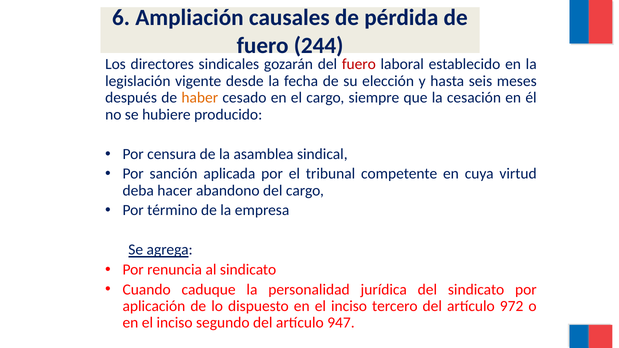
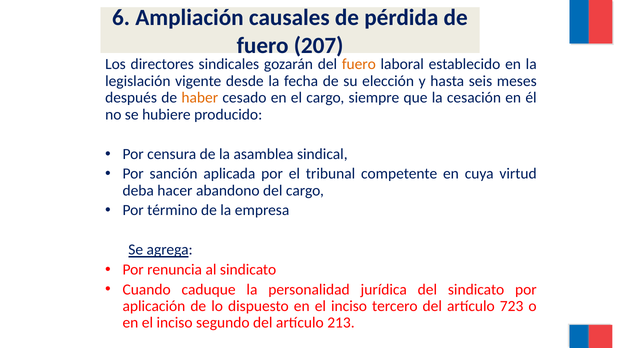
244: 244 -> 207
fuero at (359, 64) colour: red -> orange
972: 972 -> 723
947: 947 -> 213
